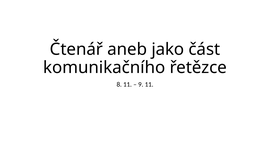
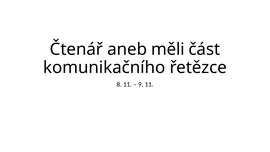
jako: jako -> měli
